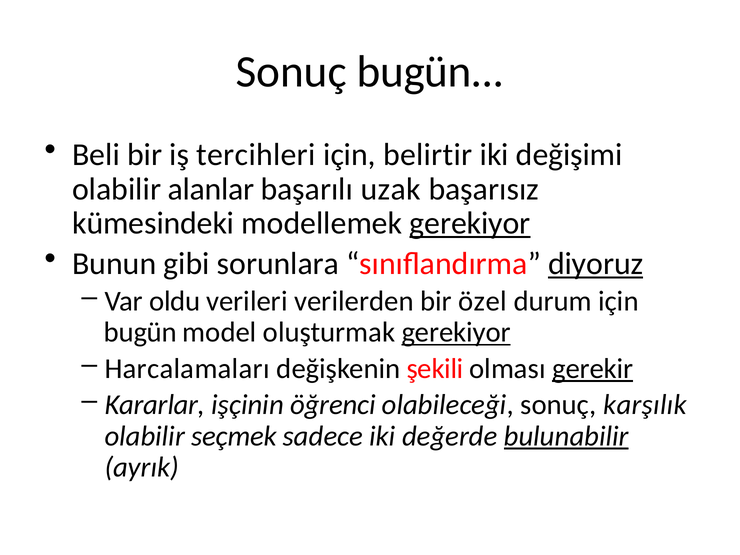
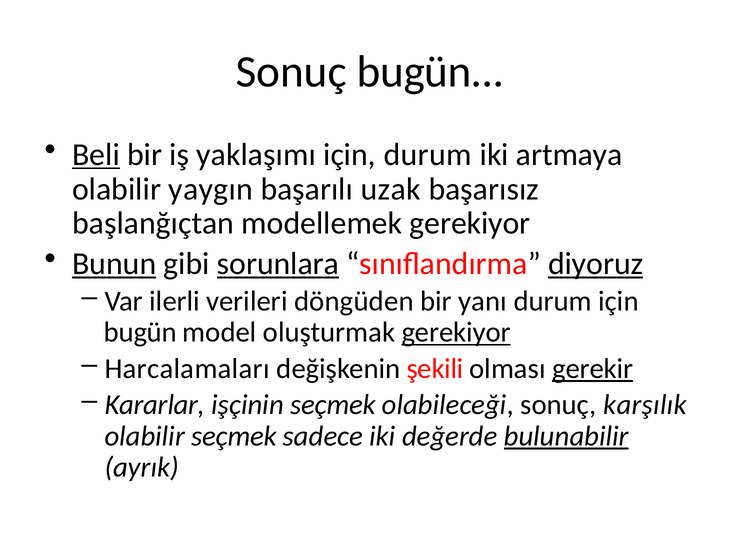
Beli underline: none -> present
tercihleri: tercihleri -> yaklaşımı
için belirtir: belirtir -> durum
değişimi: değişimi -> artmaya
alanlar: alanlar -> yaygın
kümesindeki: kümesindeki -> başlanğıçtan
gerekiyor at (470, 223) underline: present -> none
Bunun underline: none -> present
sorunlara underline: none -> present
oldu: oldu -> ilerli
verilerden: verilerden -> döngüden
özel: özel -> yanı
işçinin öğrenci: öğrenci -> seçmek
